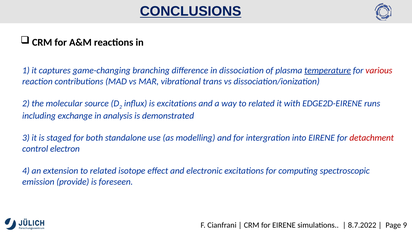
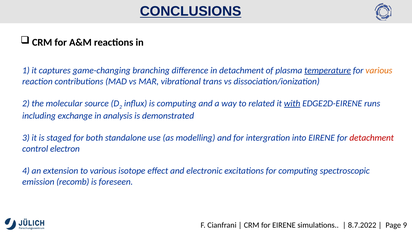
in dissociation: dissociation -> detachment
various at (379, 70) colour: red -> orange
is excitations: excitations -> computing
with underline: none -> present
extension to related: related -> various
provide: provide -> recomb
